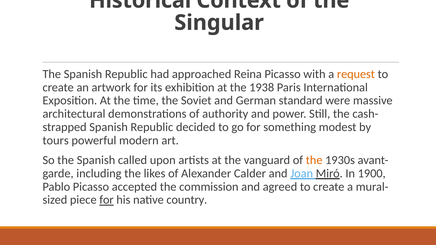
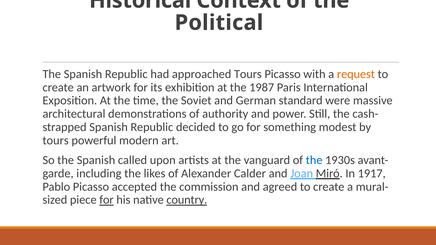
Singular: Singular -> Political
approached Reina: Reina -> Tours
1938: 1938 -> 1987
the at (314, 160) colour: orange -> blue
1900: 1900 -> 1917
country underline: none -> present
